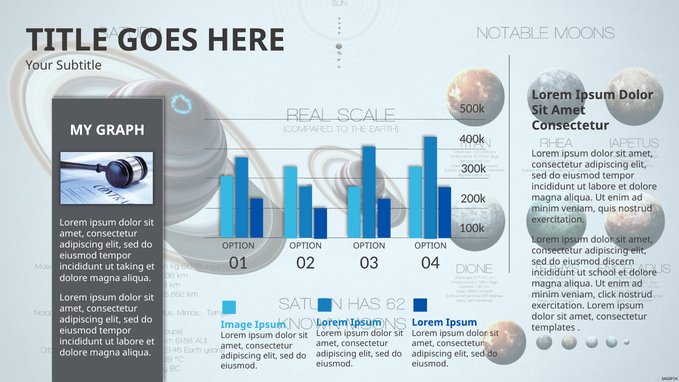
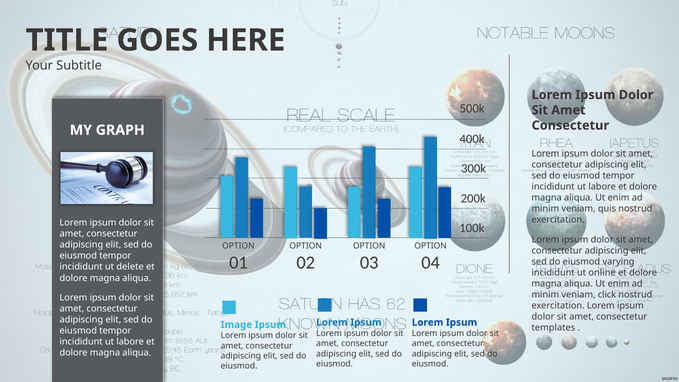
discern: discern -> varying
taking: taking -> delete
school: school -> online
